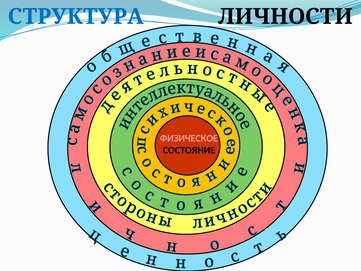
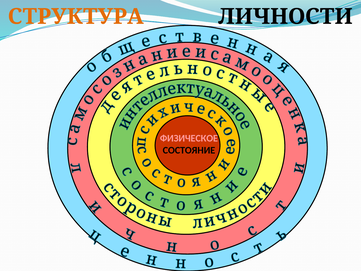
СТРУКТУРА colour: blue -> orange
